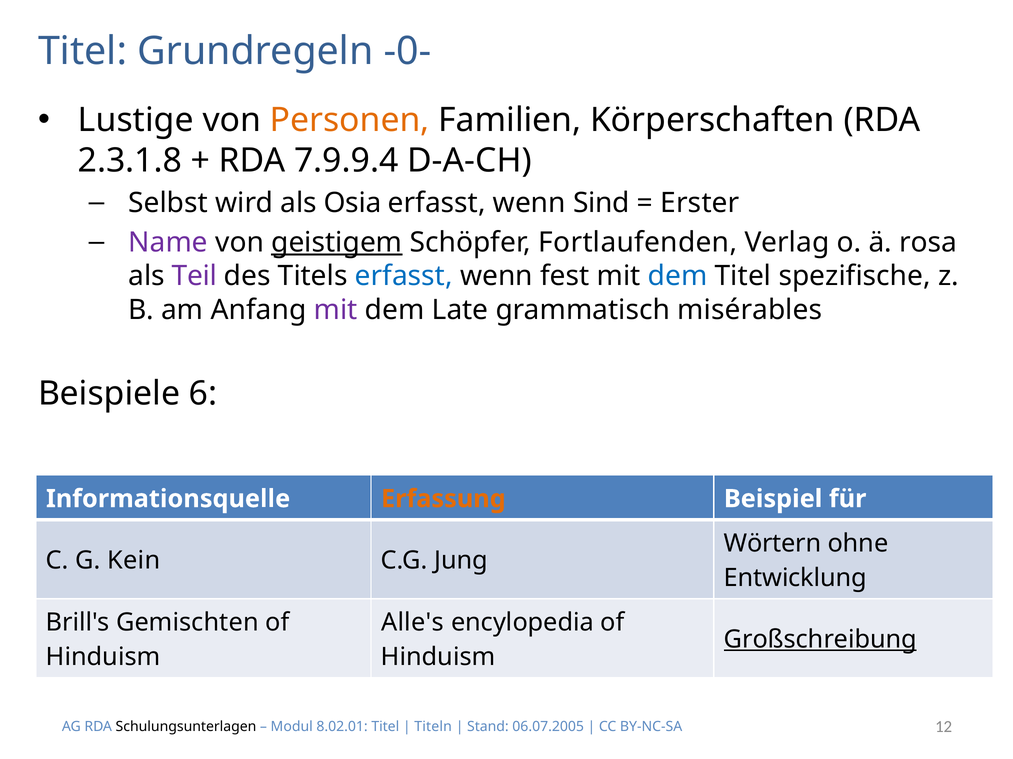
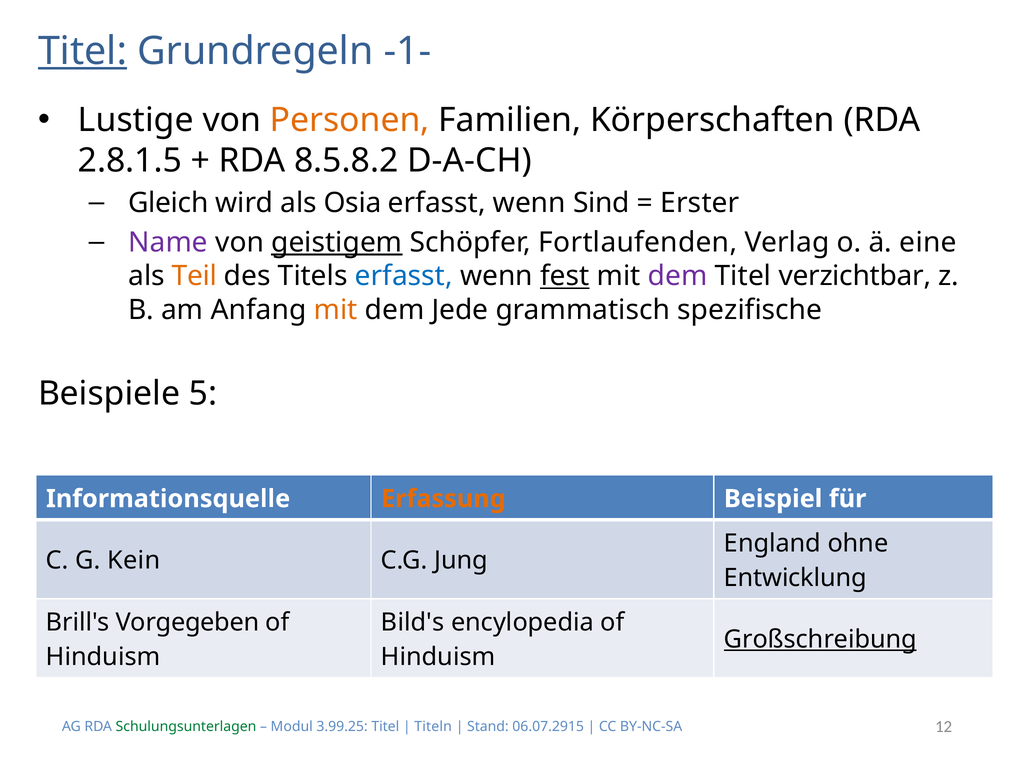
Titel at (83, 51) underline: none -> present
-0-: -0- -> -1-
2.3.1.8: 2.3.1.8 -> 2.8.1.5
7.9.9.4: 7.9.9.4 -> 8.5.8.2
Selbst: Selbst -> Gleich
rosa: rosa -> eine
Teil colour: purple -> orange
fest underline: none -> present
dem at (678, 276) colour: blue -> purple
spezifische: spezifische -> verzichtbar
mit at (336, 310) colour: purple -> orange
Late: Late -> Jede
misérables: misérables -> spezifische
6: 6 -> 5
Wörtern: Wörtern -> England
Gemischten: Gemischten -> Vorgegeben
Alle's: Alle's -> Bild's
Schulungsunterlagen colour: black -> green
8.02.01: 8.02.01 -> 3.99.25
06.07.2005: 06.07.2005 -> 06.07.2915
